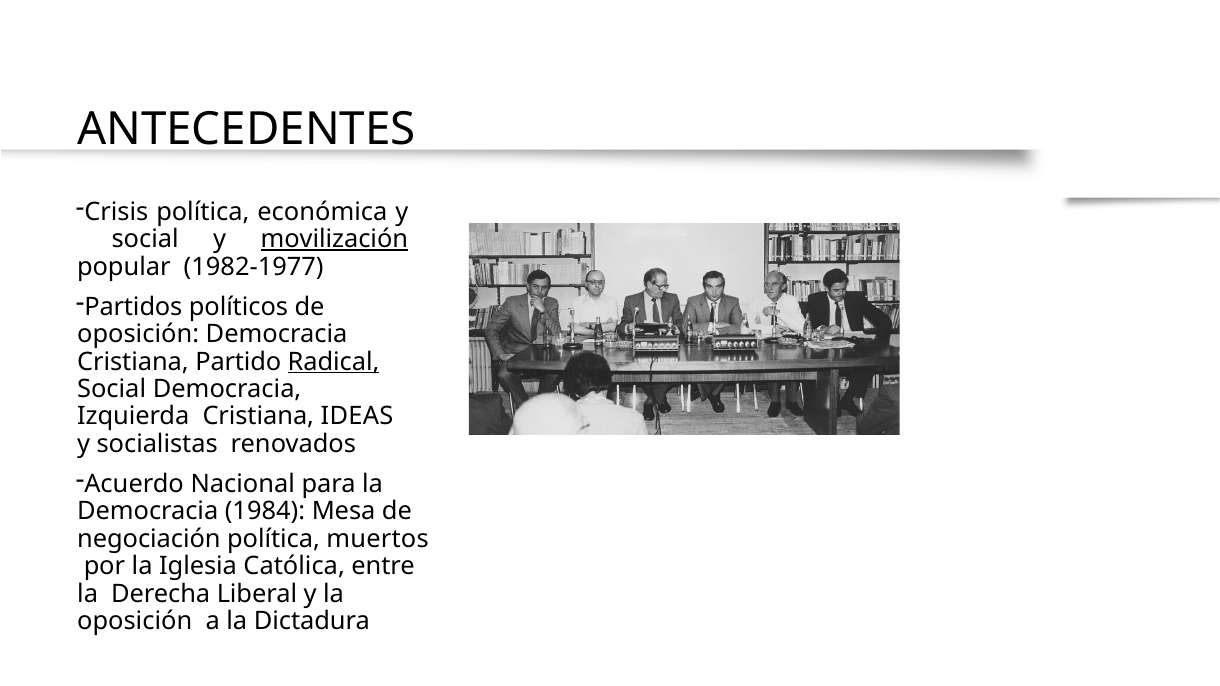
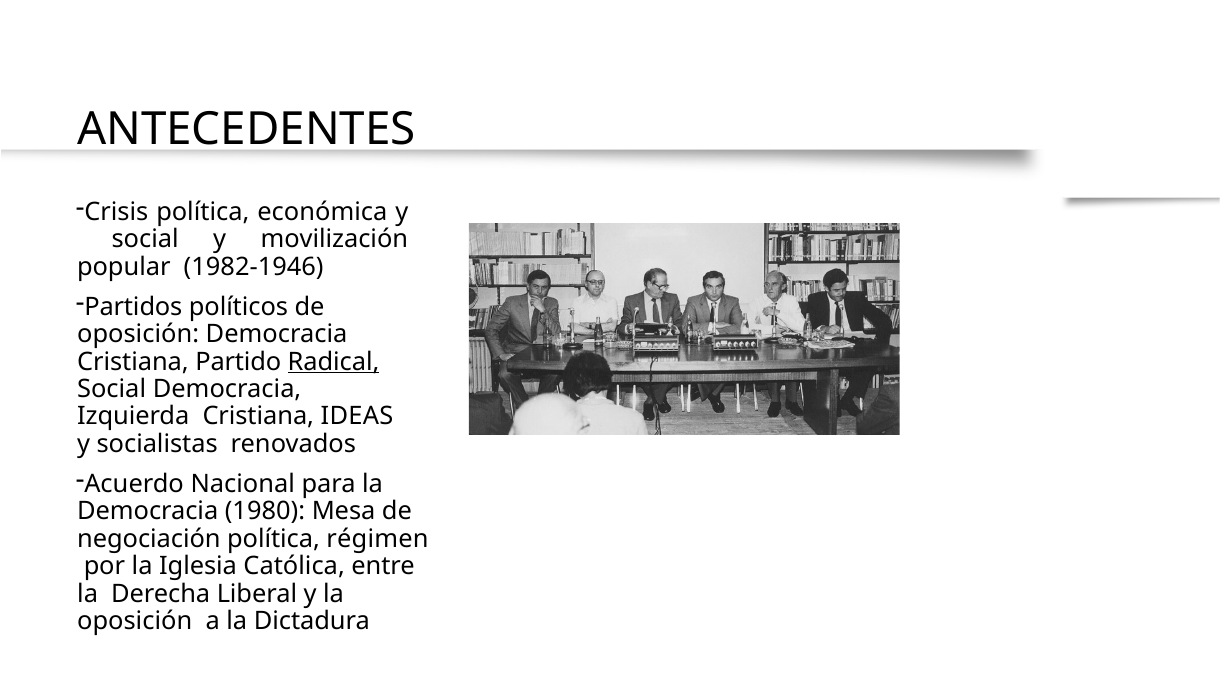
movilización underline: present -> none
1982-1977: 1982-1977 -> 1982-1946
1984: 1984 -> 1980
muertos: muertos -> régimen
